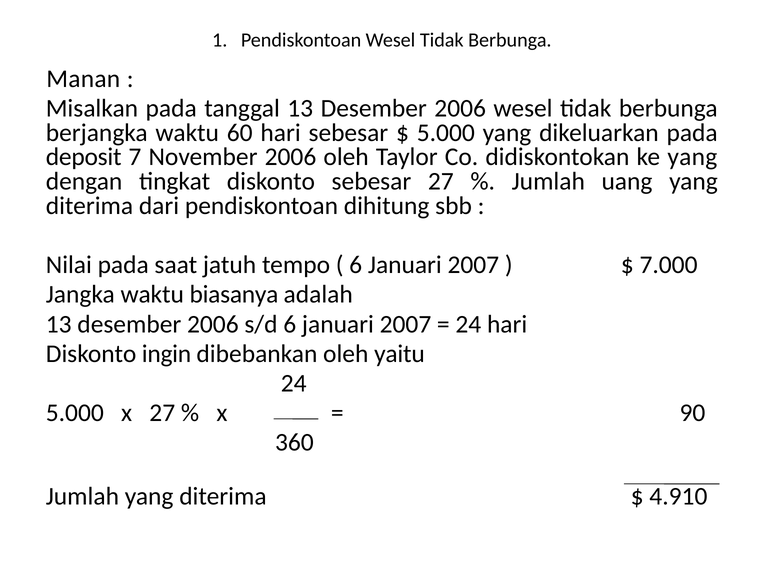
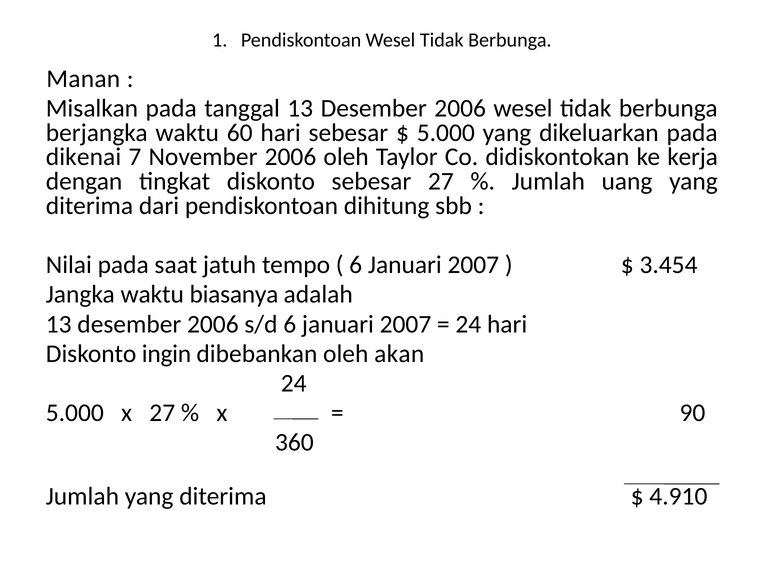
deposit: deposit -> dikenai
ke yang: yang -> kerja
7.000: 7.000 -> 3.454
yaitu: yaitu -> akan
